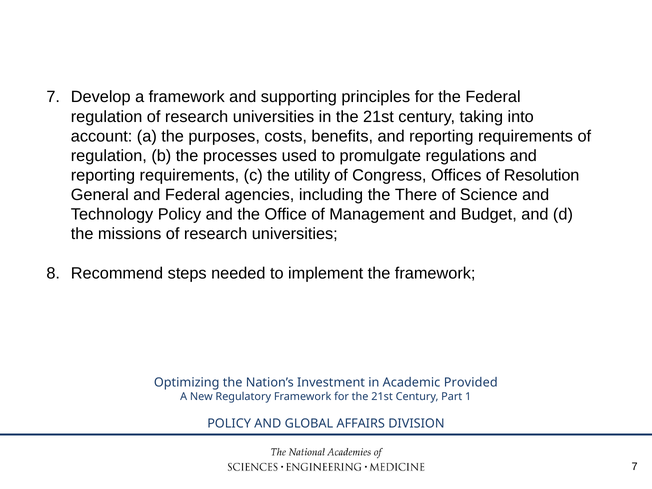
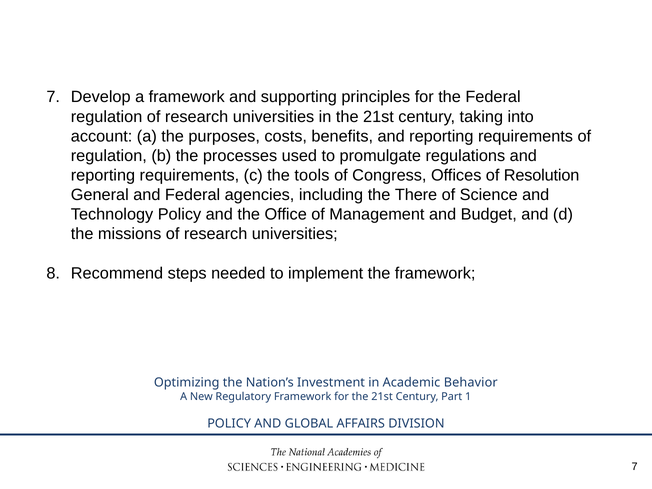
utility: utility -> tools
Provided: Provided -> Behavior
